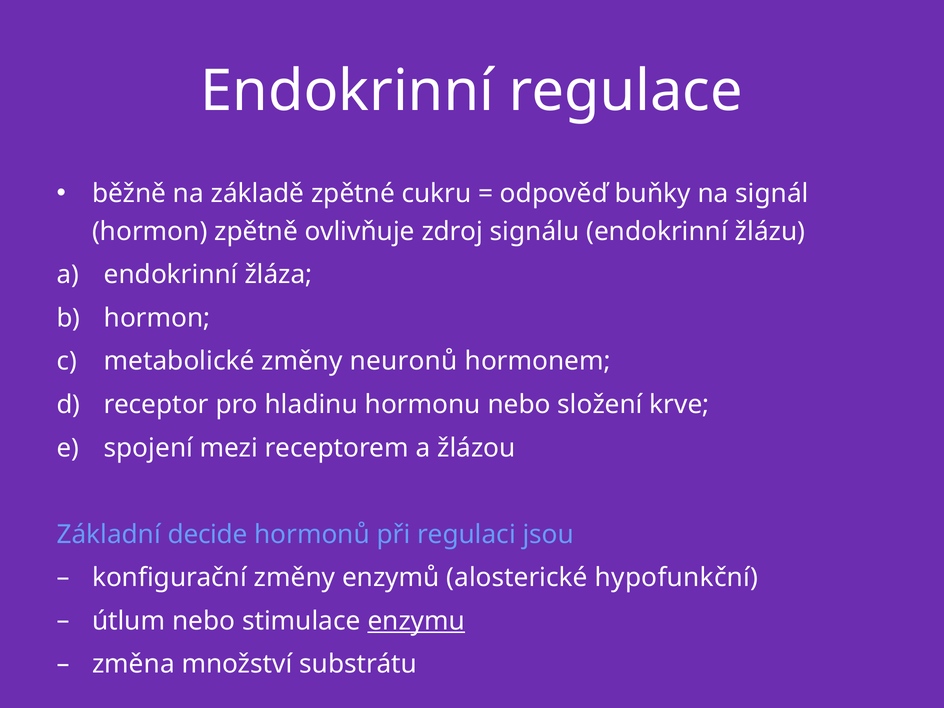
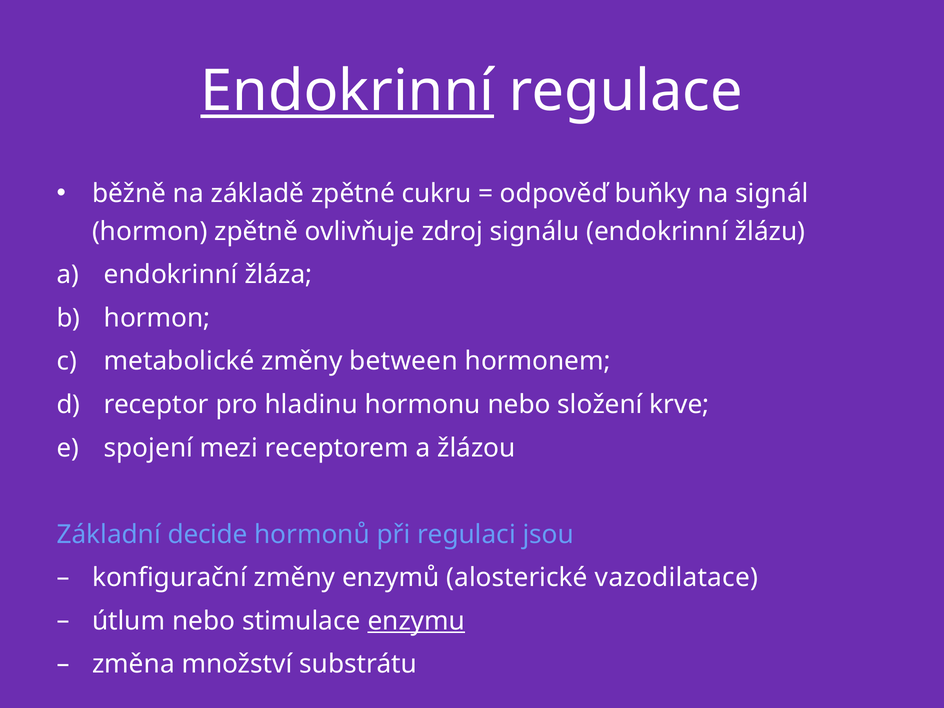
Endokrinní at (347, 91) underline: none -> present
neuronů: neuronů -> between
hypofunkční: hypofunkční -> vazodilatace
